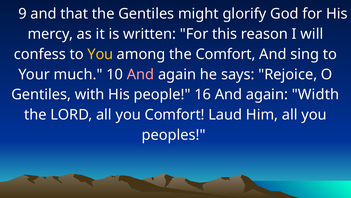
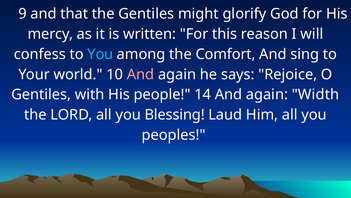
You at (100, 54) colour: yellow -> light blue
much: much -> world
16: 16 -> 14
you Comfort: Comfort -> Blessing
